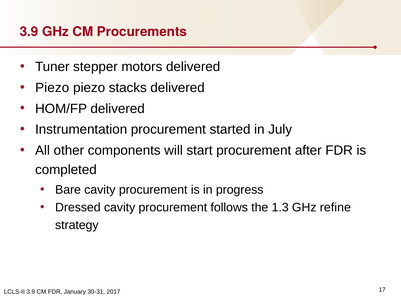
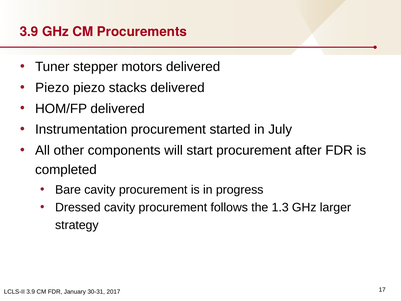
refine: refine -> larger
